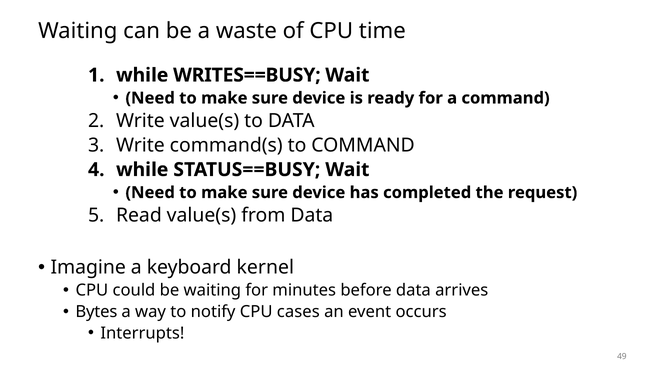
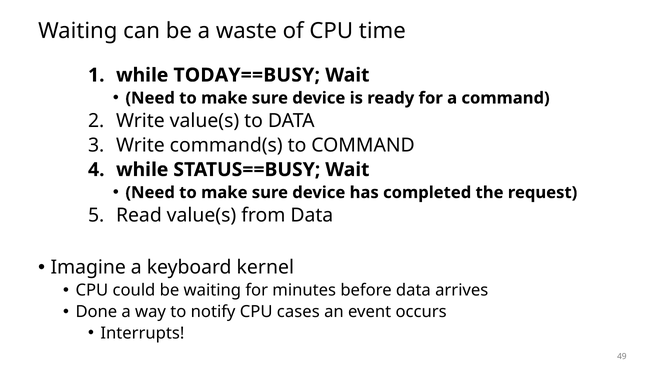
WRITES==BUSY: WRITES==BUSY -> TODAY==BUSY
Bytes: Bytes -> Done
